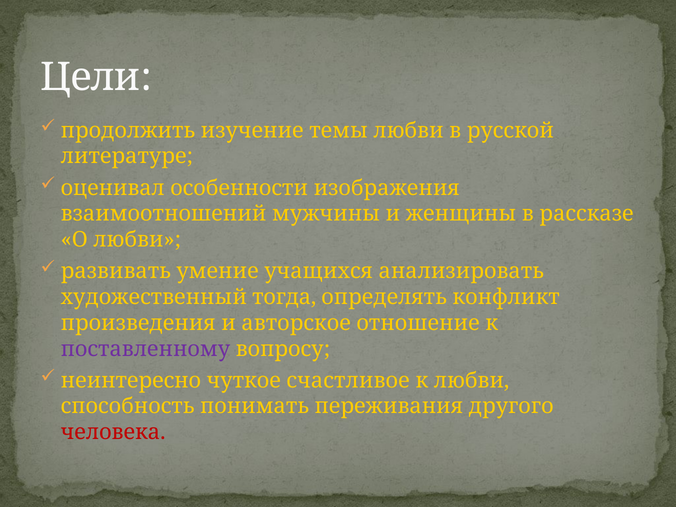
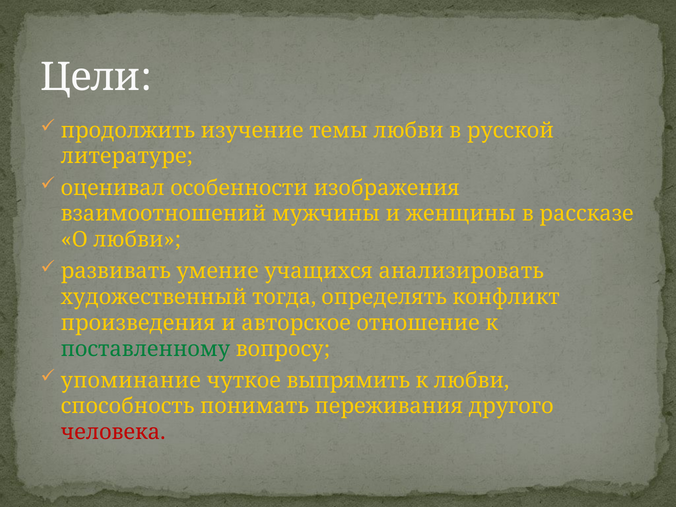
поставленному colour: purple -> green
неинтересно: неинтересно -> упоминание
счастливое: счастливое -> выпрямить
